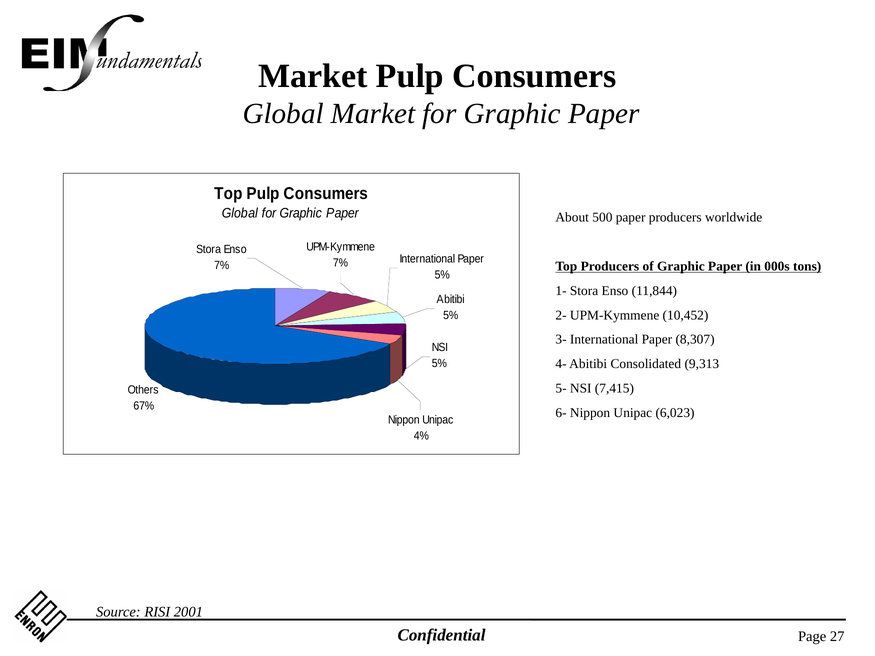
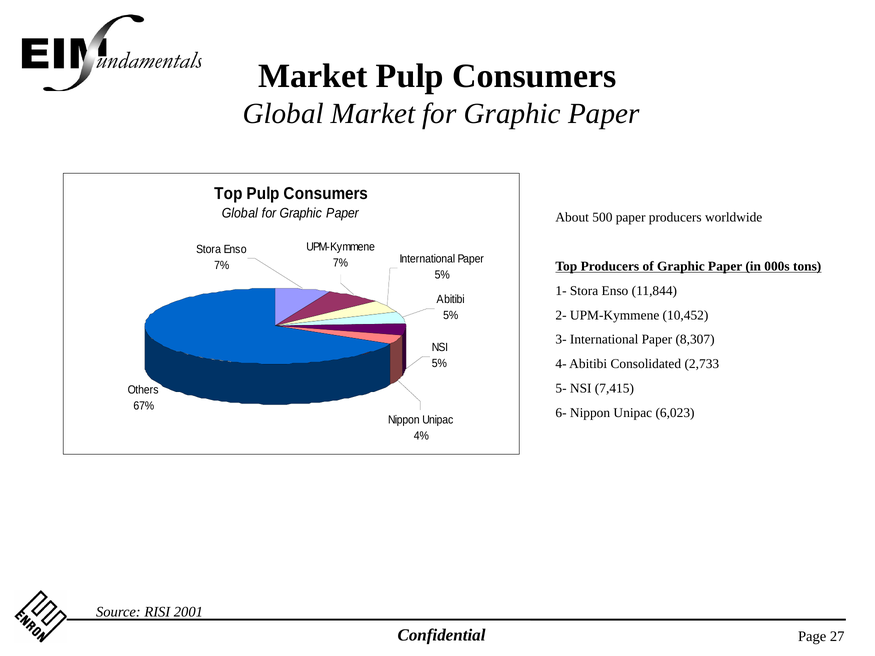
9,313: 9,313 -> 2,733
